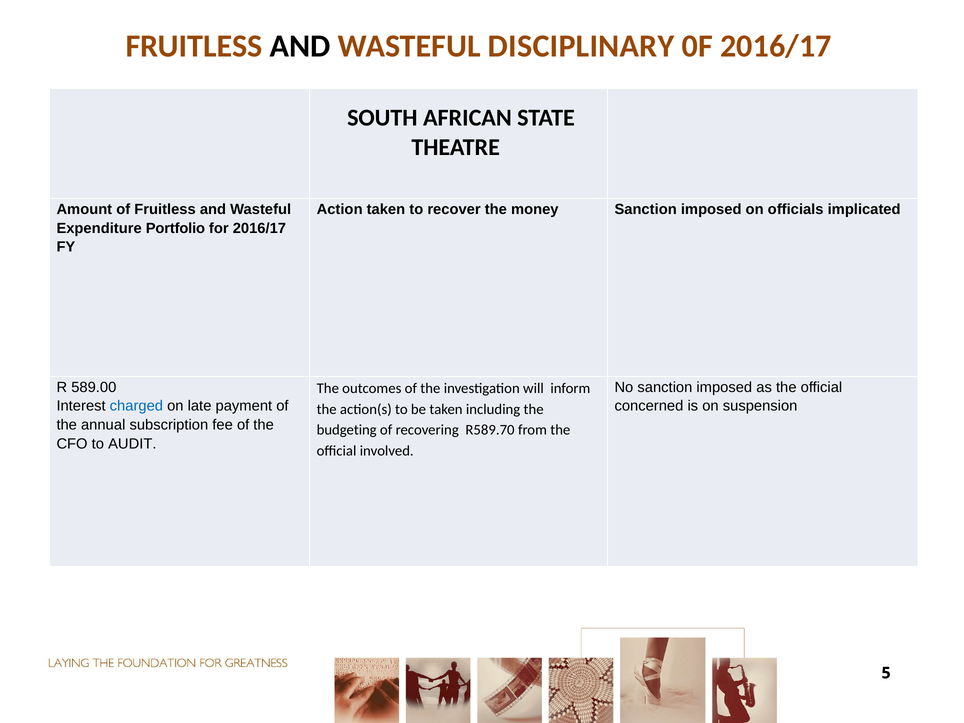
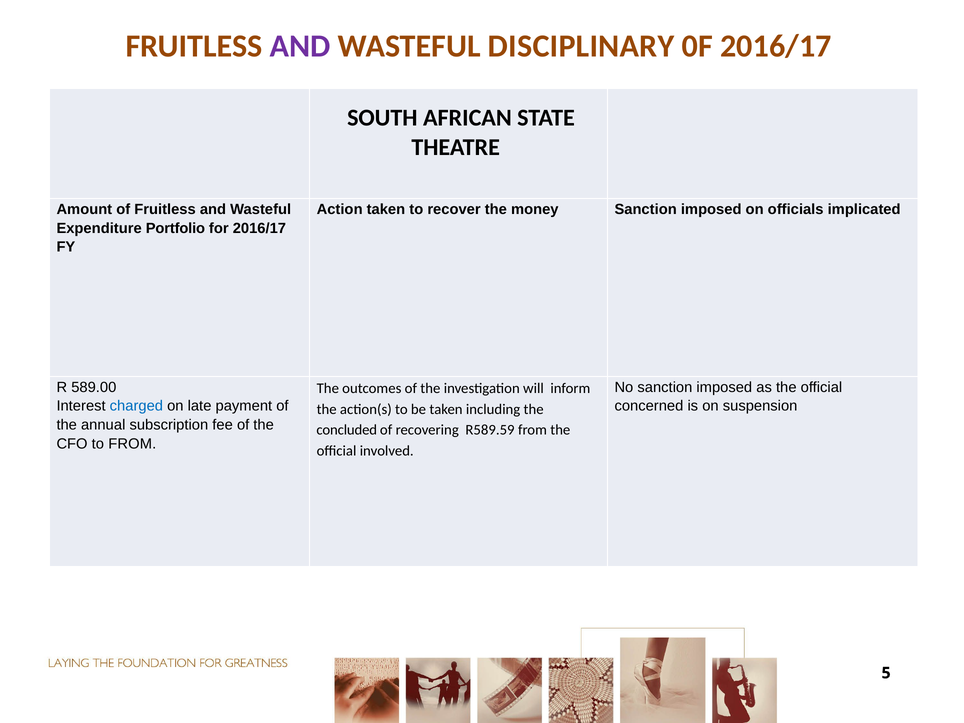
AND at (300, 46) colour: black -> purple
budgeting: budgeting -> concluded
R589.70: R589.70 -> R589.59
to AUDIT: AUDIT -> FROM
